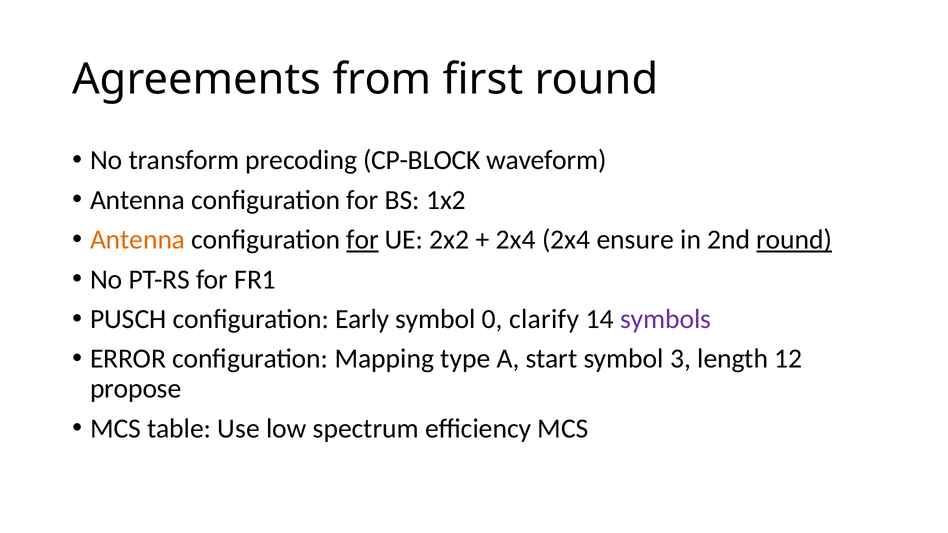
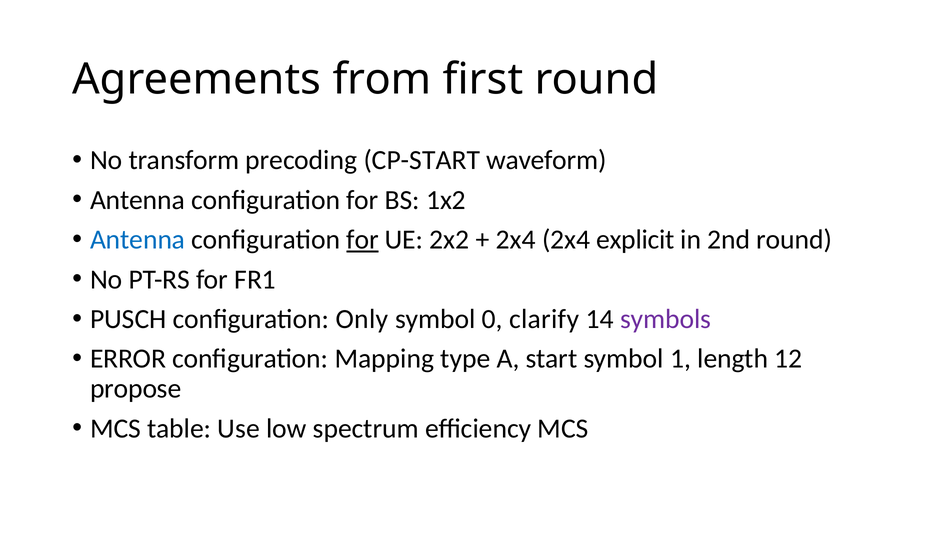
CP-BLOCK: CP-BLOCK -> CP-START
Antenna at (138, 240) colour: orange -> blue
ensure: ensure -> explicit
round at (794, 240) underline: present -> none
Early: Early -> Only
3: 3 -> 1
